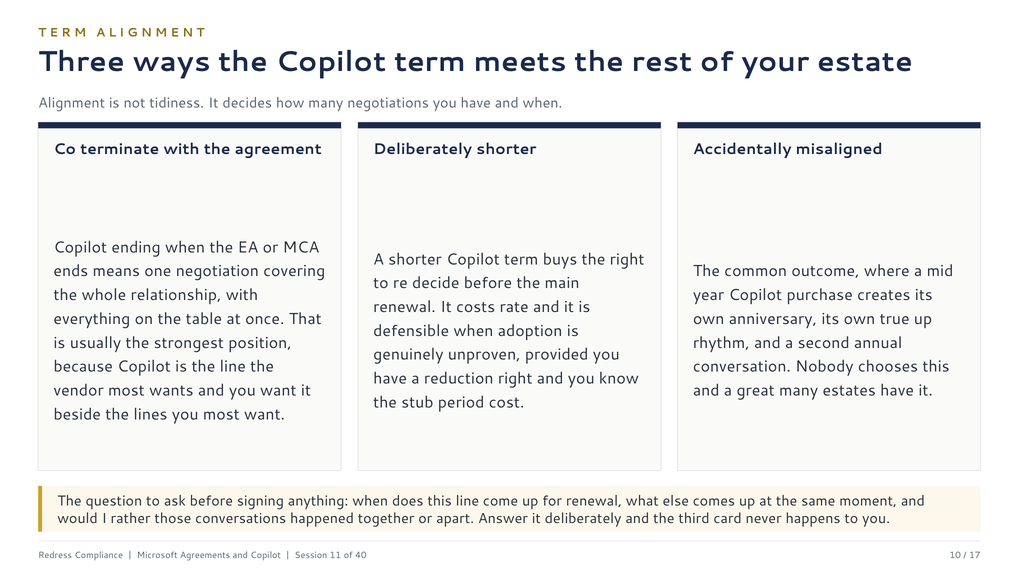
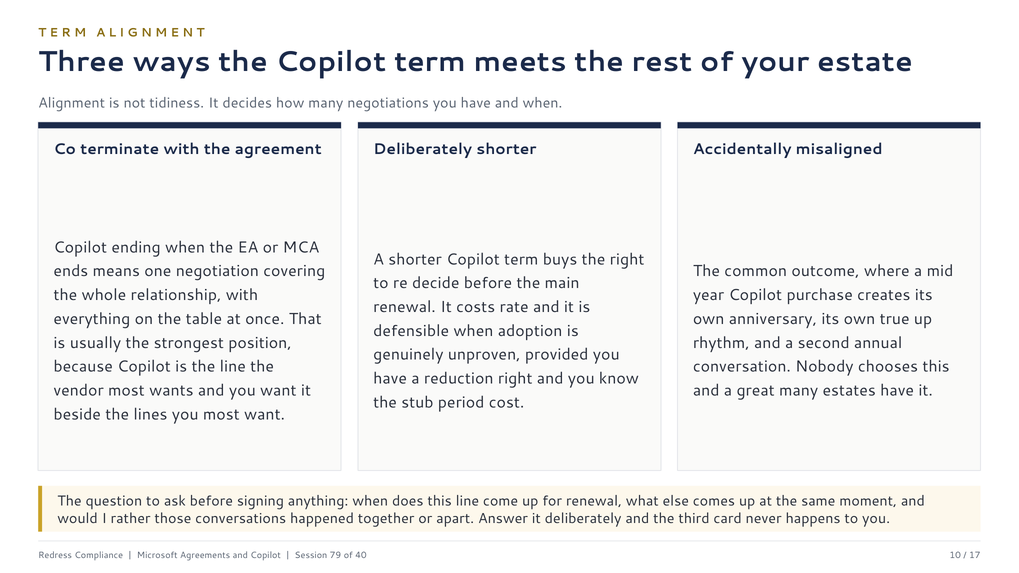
11: 11 -> 79
